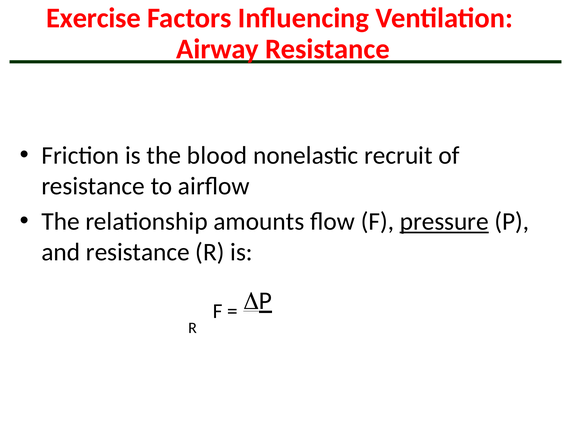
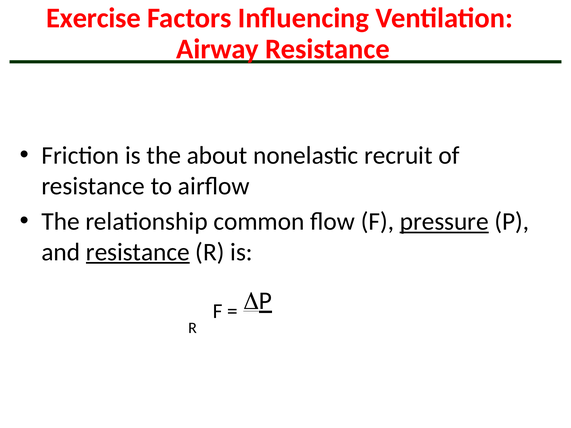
blood: blood -> about
amounts: amounts -> common
resistance at (138, 252) underline: none -> present
